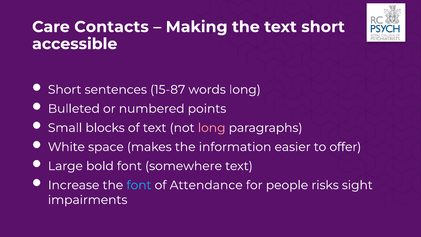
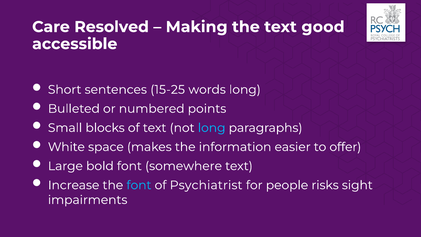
Contacts: Contacts -> Resolved
text short: short -> good
15-87: 15-87 -> 15-25
long at (212, 128) colour: pink -> light blue
Attendance: Attendance -> Psychiatrist
